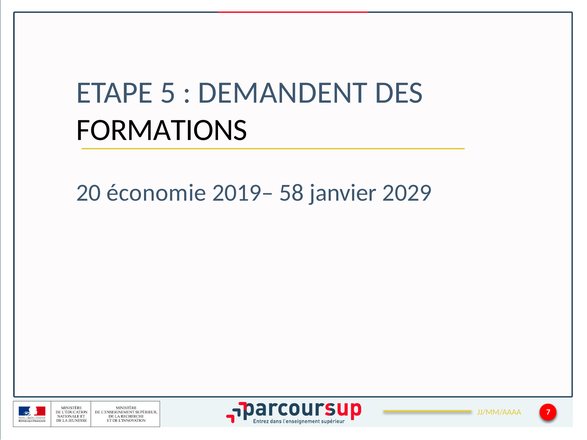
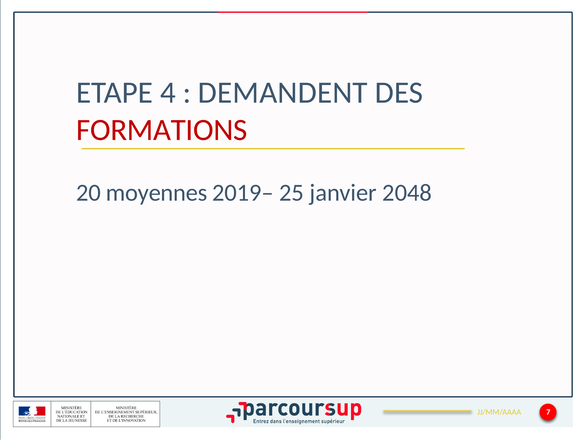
5: 5 -> 4
FORMATIONS colour: black -> red
économie: économie -> moyennes
58: 58 -> 25
2029: 2029 -> 2048
